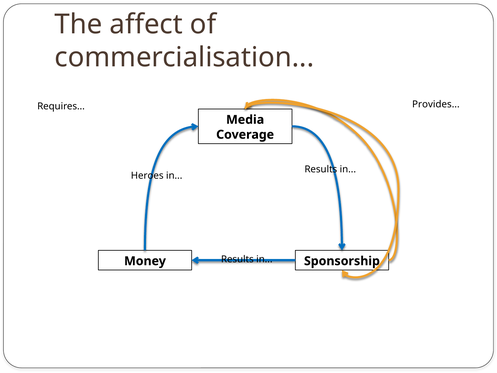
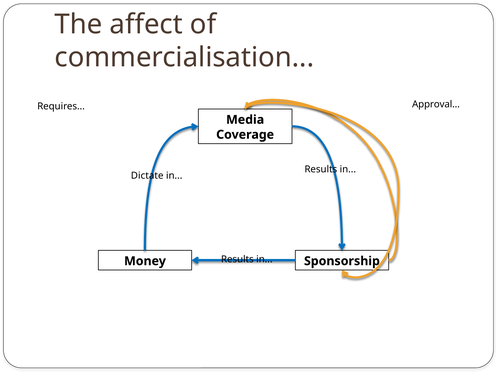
Provides: Provides -> Approval
Heroes: Heroes -> Dictate
